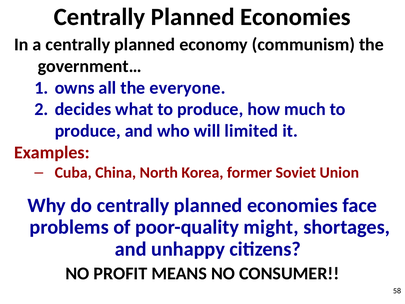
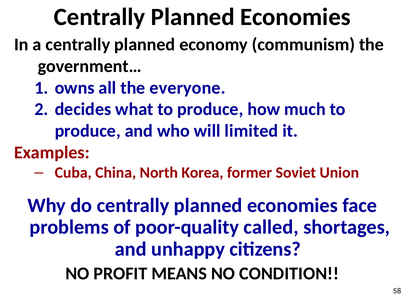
might: might -> called
CONSUMER: CONSUMER -> CONDITION
